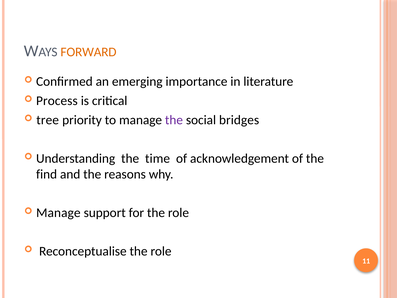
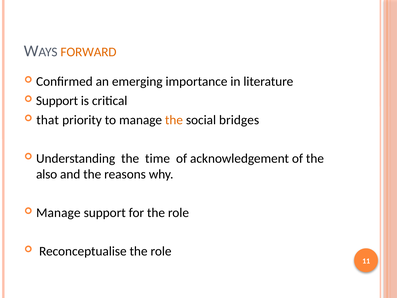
Process at (57, 101): Process -> Support
tree: tree -> that
the at (174, 120) colour: purple -> orange
find: find -> also
